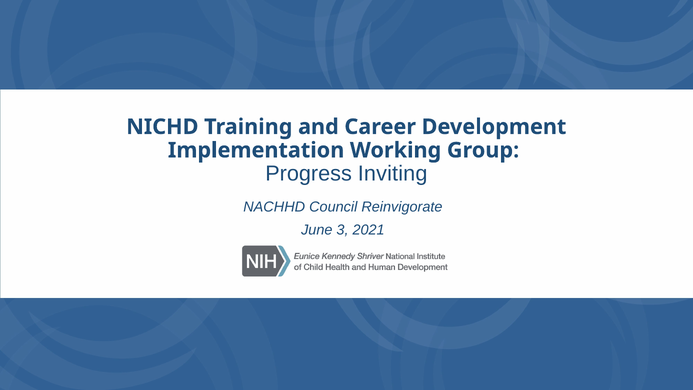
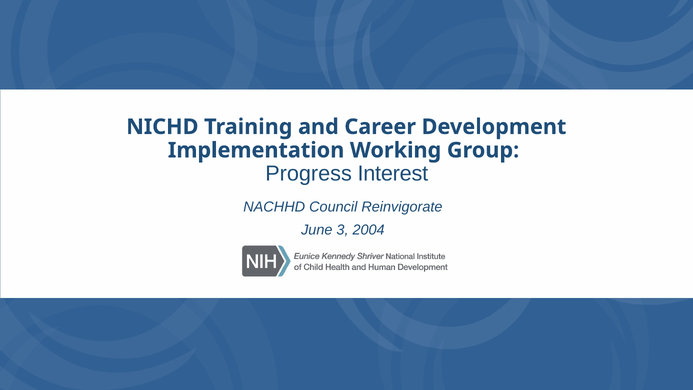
Inviting: Inviting -> Interest
2021: 2021 -> 2004
